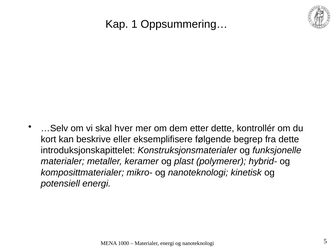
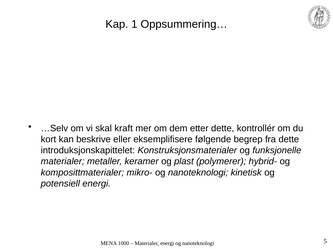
hver: hver -> kraft
